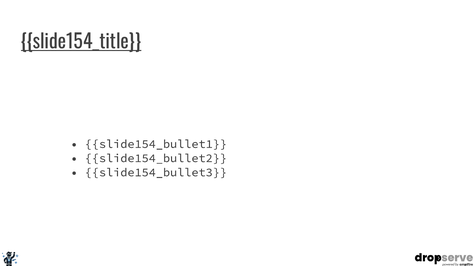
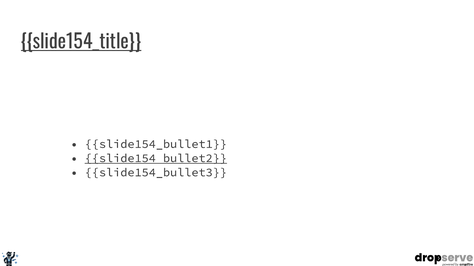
slide154_bullet2 underline: none -> present
